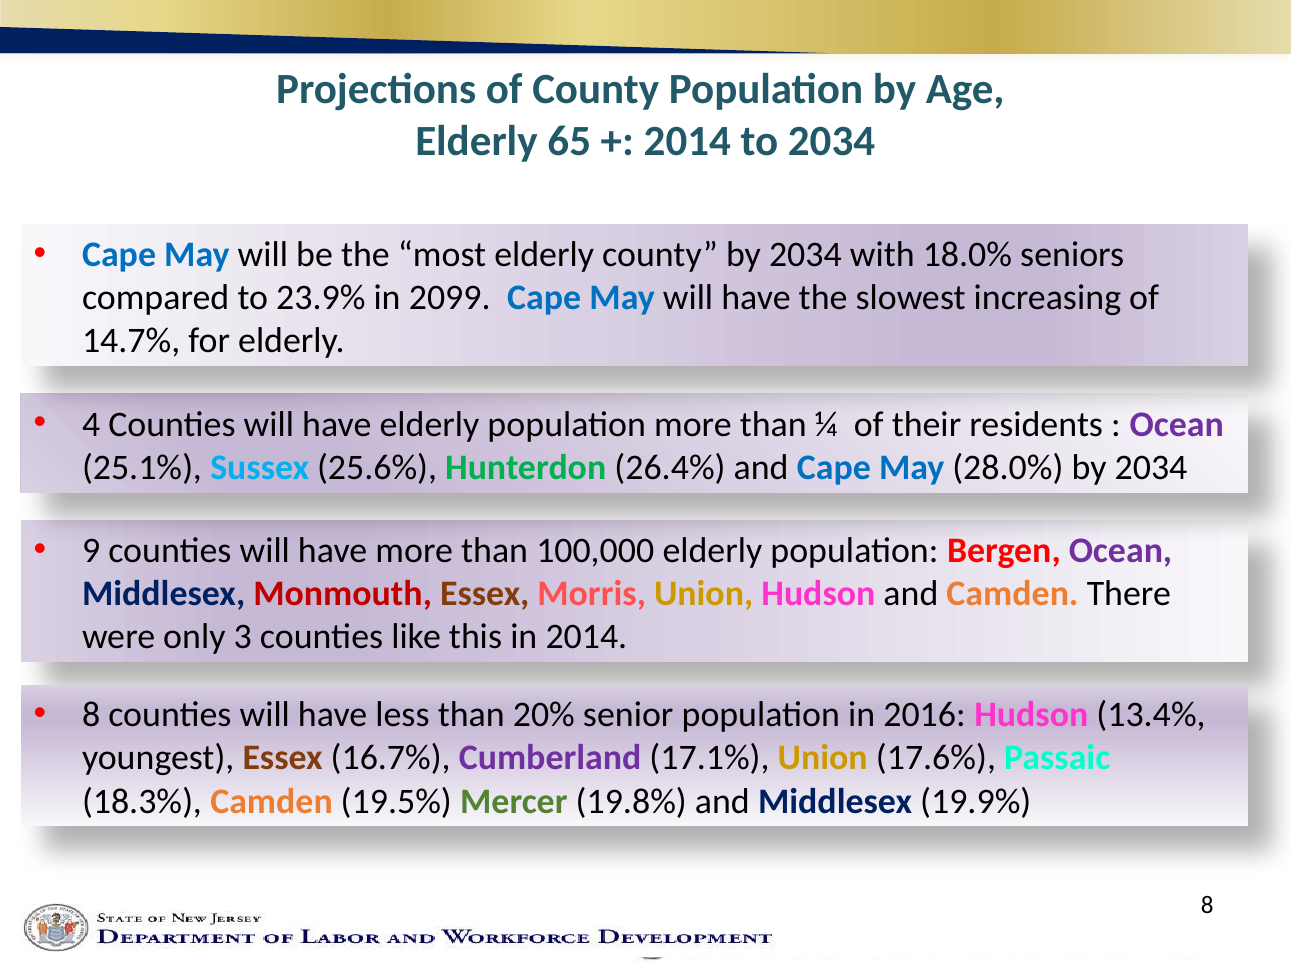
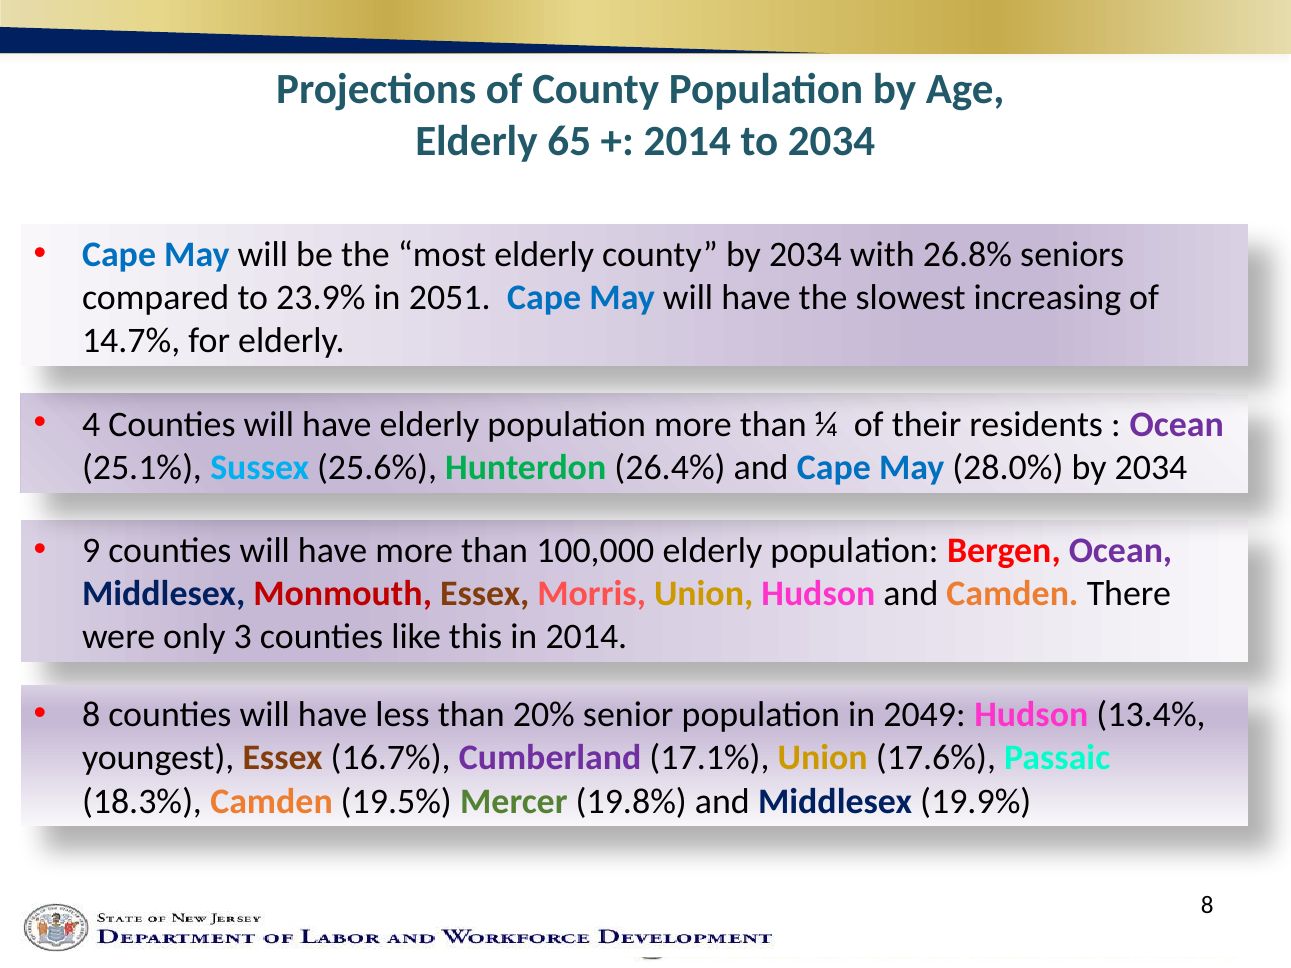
18.0%: 18.0% -> 26.8%
2099: 2099 -> 2051
2016: 2016 -> 2049
